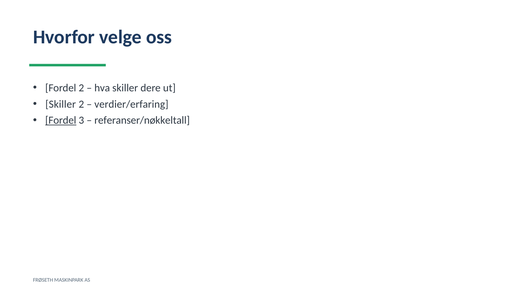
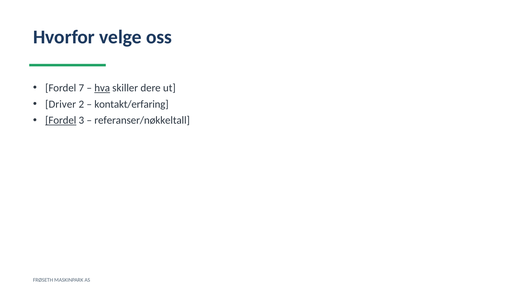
Fordel 2: 2 -> 7
hva underline: none -> present
Skiller at (61, 104): Skiller -> Driver
verdier/erfaring: verdier/erfaring -> kontakt/erfaring
